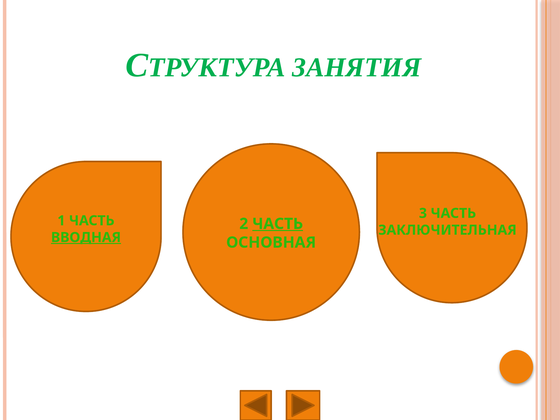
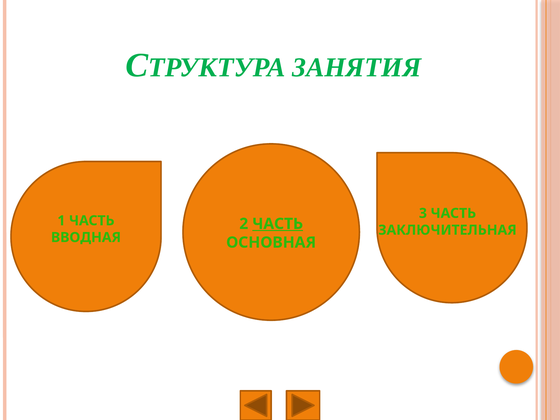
ВВОДНАЯ underline: present -> none
